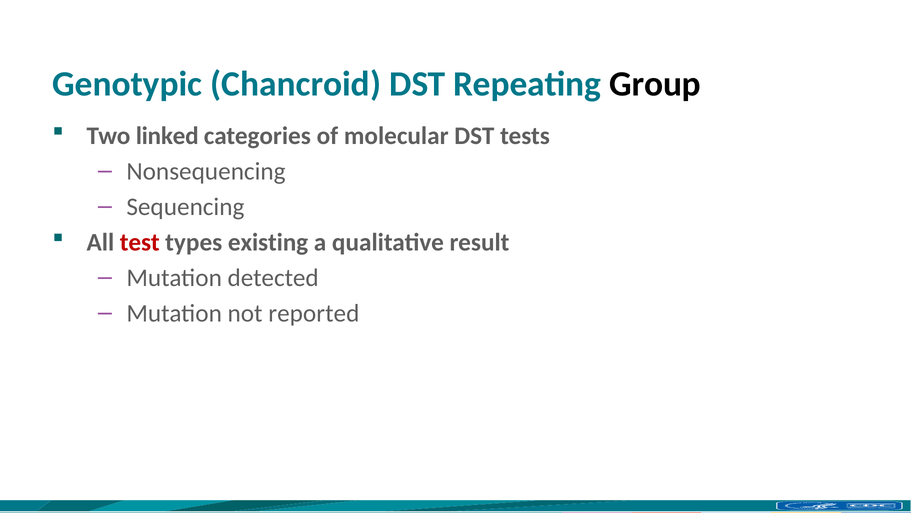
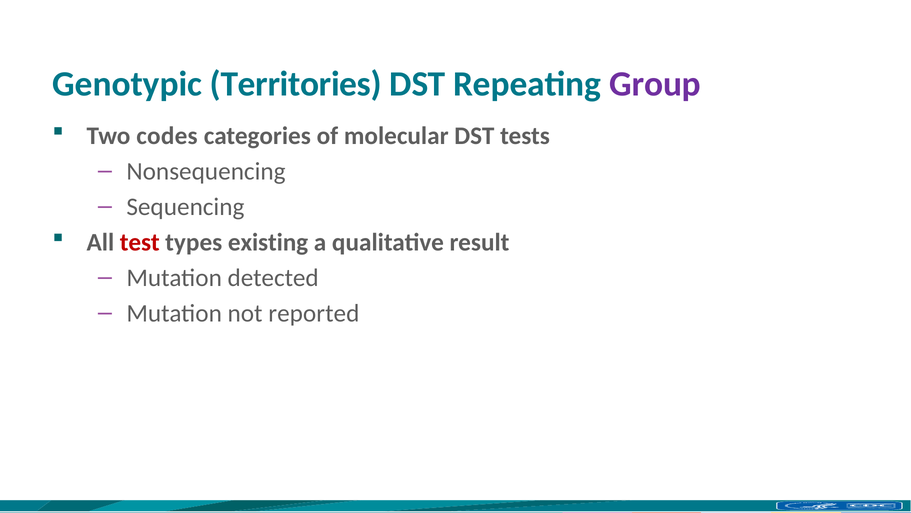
Chancroid: Chancroid -> Territories
Group colour: black -> purple
linked: linked -> codes
